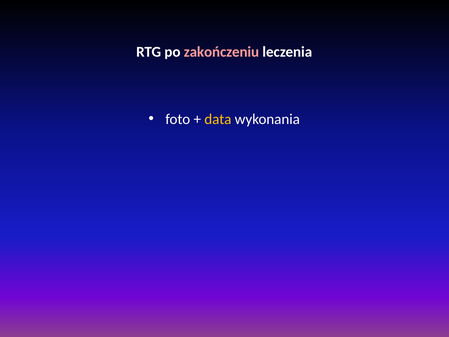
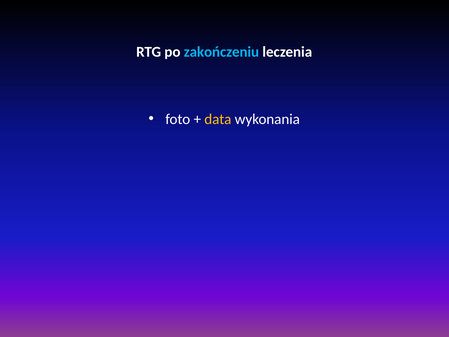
zakończeniu colour: pink -> light blue
